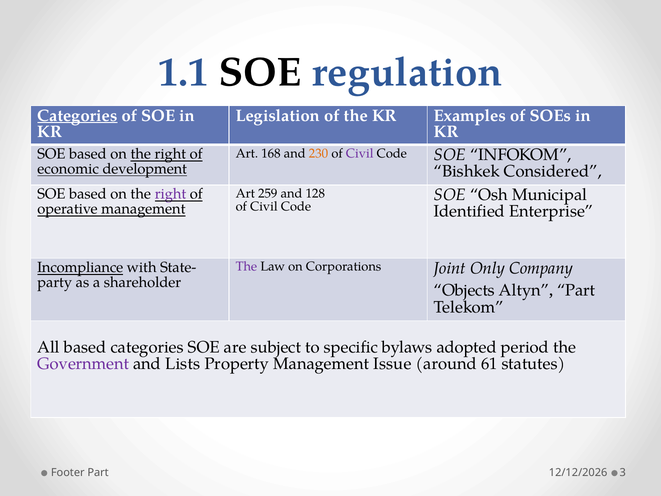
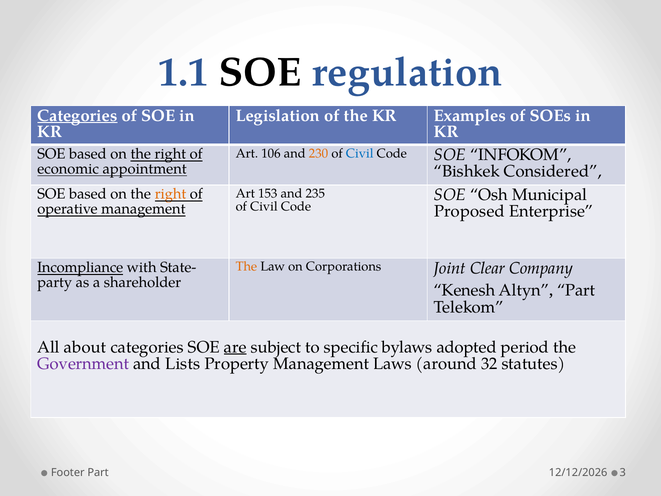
168: 168 -> 106
Civil at (360, 153) colour: purple -> blue
development: development -> appointment
259: 259 -> 153
128: 128 -> 235
right at (171, 194) colour: purple -> orange
Identified: Identified -> Proposed
The at (246, 267) colour: purple -> orange
Only: Only -> Clear
Objects: Objects -> Kenesh
All based: based -> about
are underline: none -> present
Issue: Issue -> Laws
61: 61 -> 32
